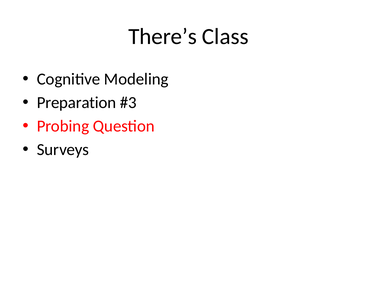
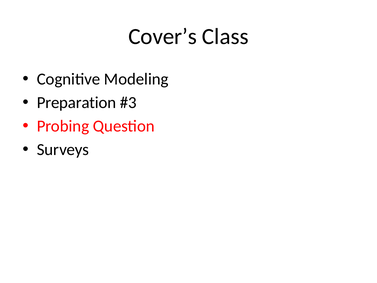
There’s: There’s -> Cover’s
